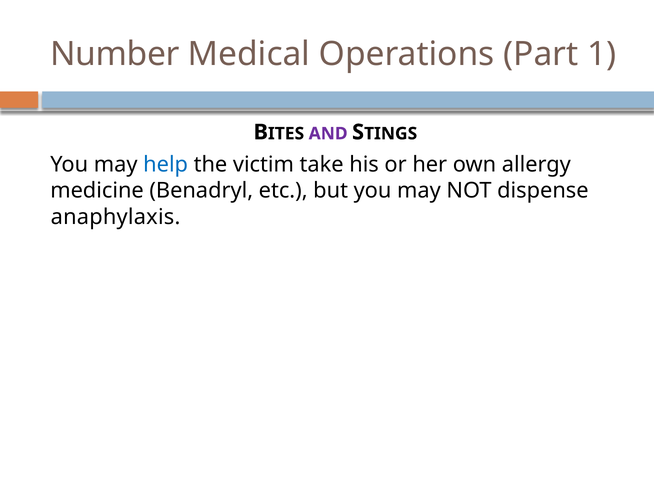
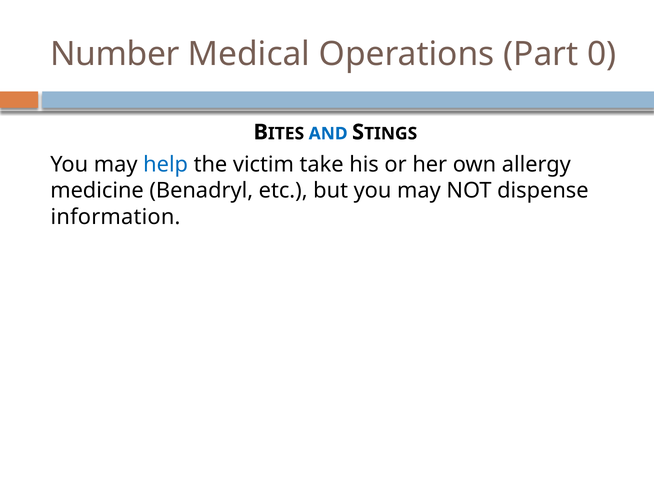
1: 1 -> 0
AND colour: purple -> blue
anaphylaxis: anaphylaxis -> information
